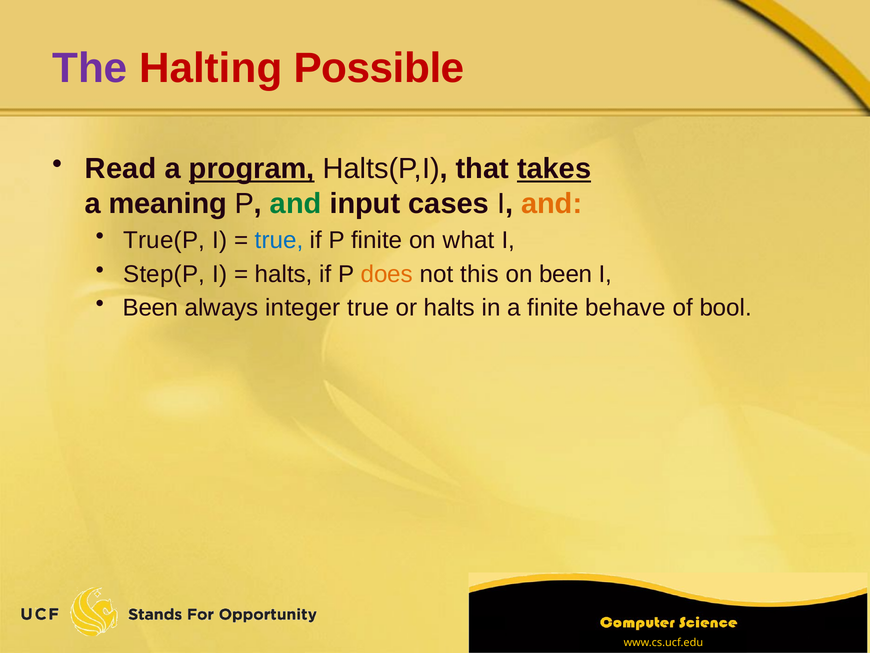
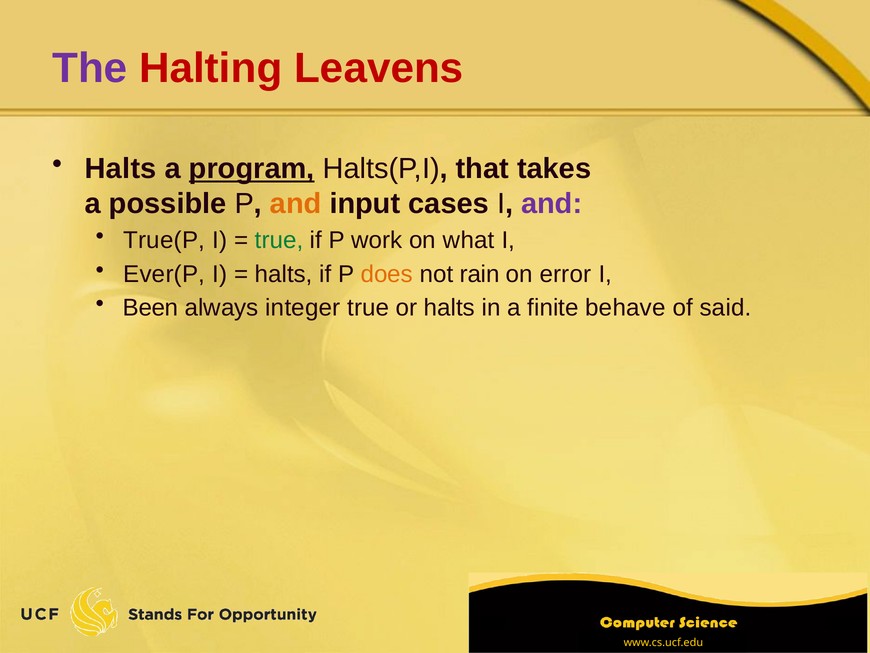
Possible: Possible -> Leavens
Read at (121, 169): Read -> Halts
takes underline: present -> none
meaning: meaning -> possible
and at (296, 204) colour: green -> orange
and at (552, 204) colour: orange -> purple
true at (279, 240) colour: blue -> green
P finite: finite -> work
Step(P: Step(P -> Ever(P
this: this -> rain
on been: been -> error
bool: bool -> said
